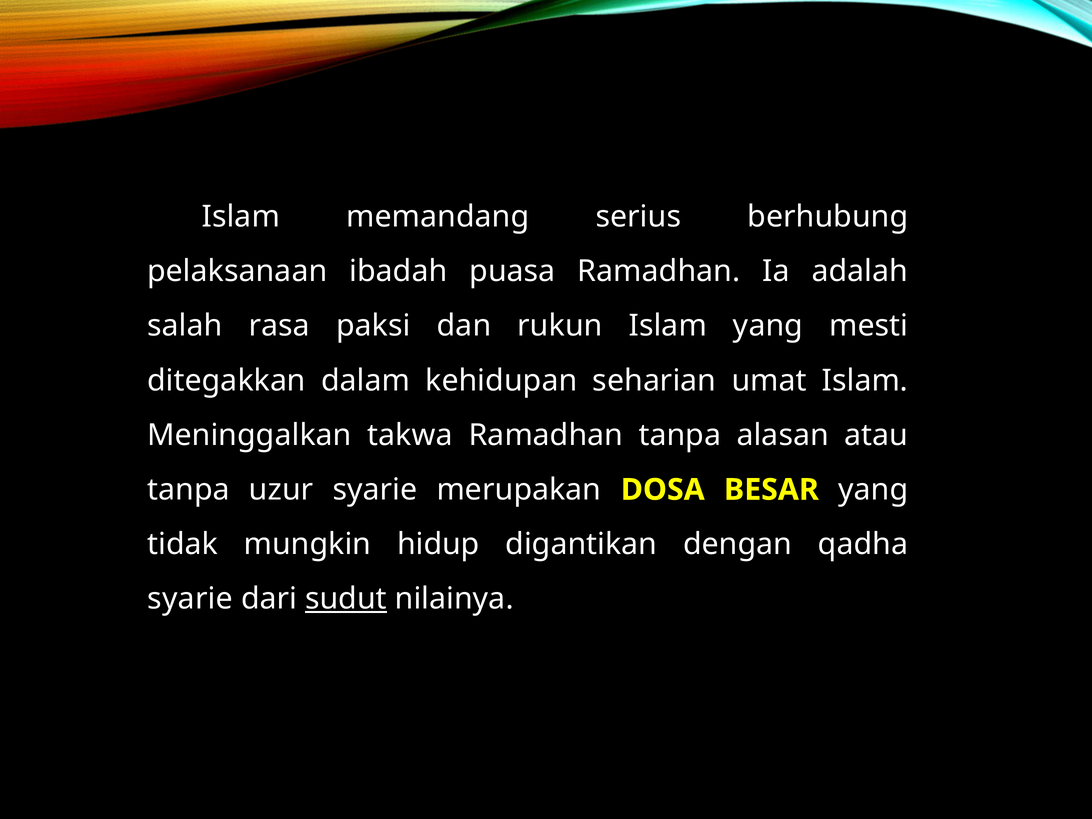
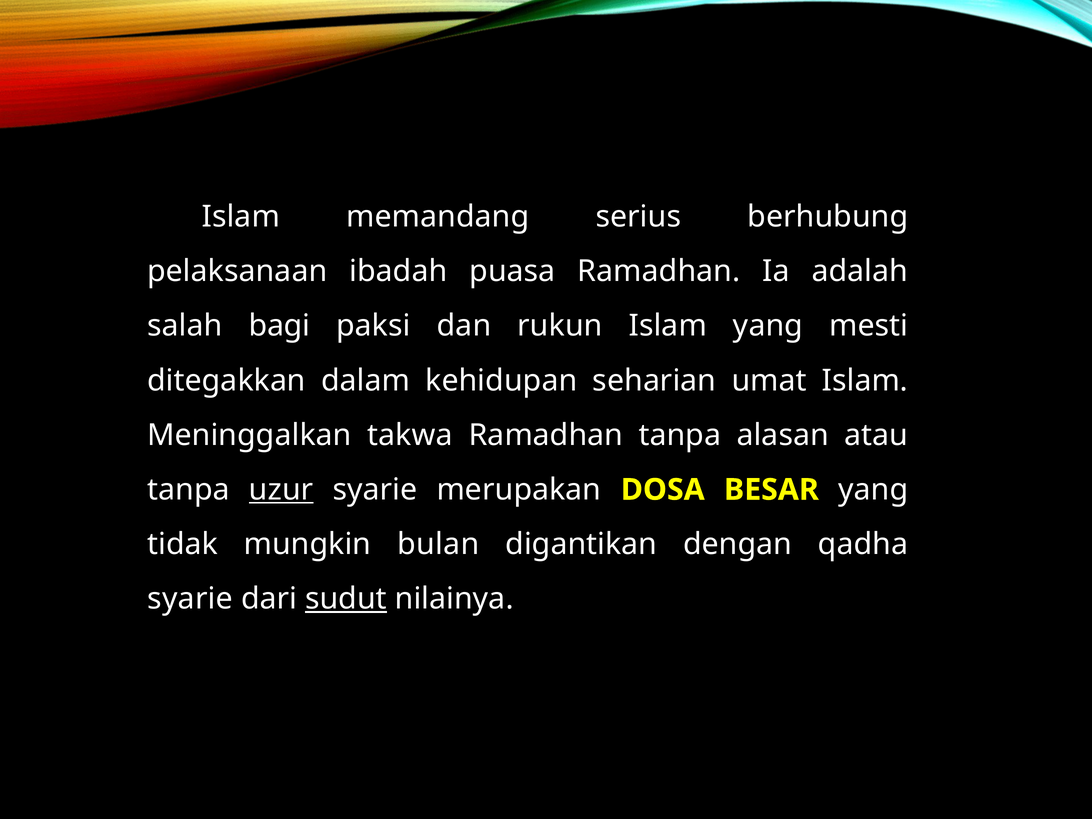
rasa: rasa -> bagi
uzur underline: none -> present
hidup: hidup -> bulan
